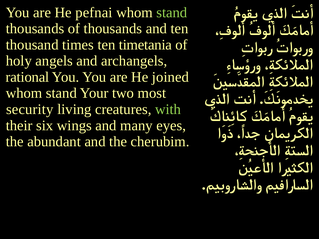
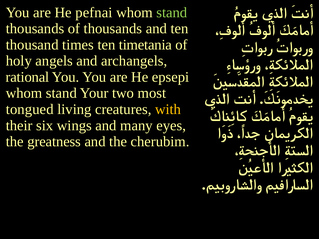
joined: joined -> epsepi
security: security -> tongued
with colour: light green -> yellow
abundant: abundant -> greatness
